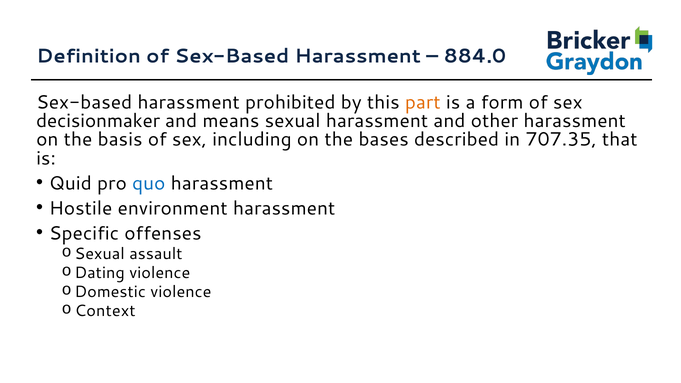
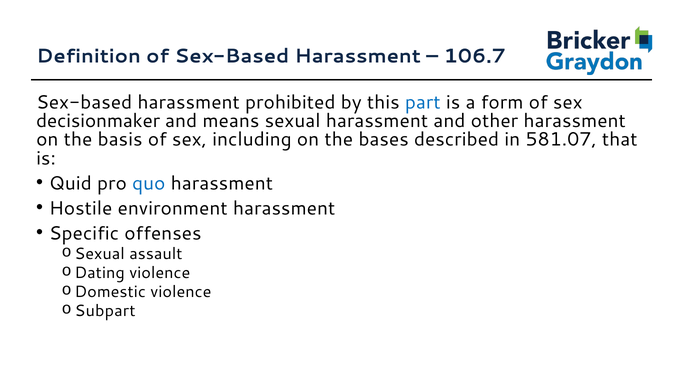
884.0: 884.0 -> 106.7
part colour: orange -> blue
707.35: 707.35 -> 581.07
Context: Context -> Subpart
